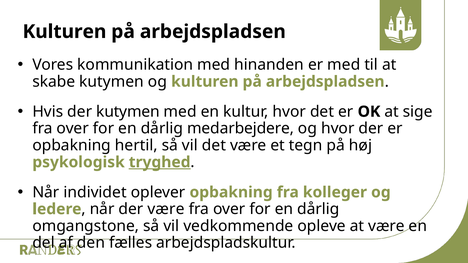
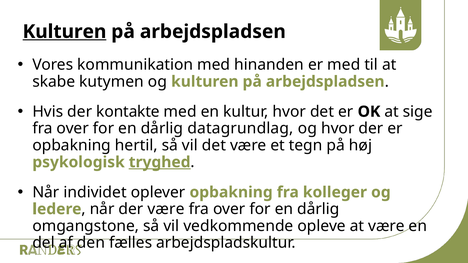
Kulturen at (64, 32) underline: none -> present
der kutymen: kutymen -> kontakte
medarbejdere: medarbejdere -> datagrundlag
